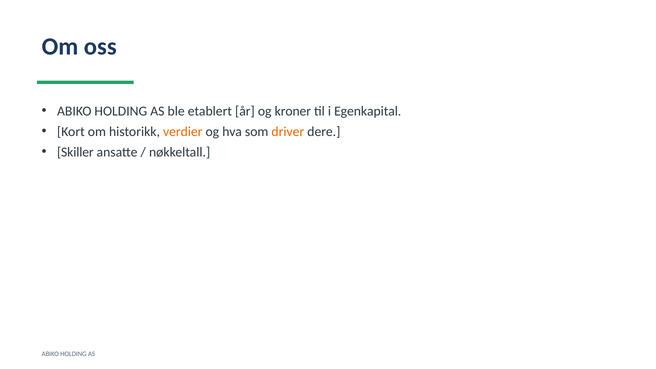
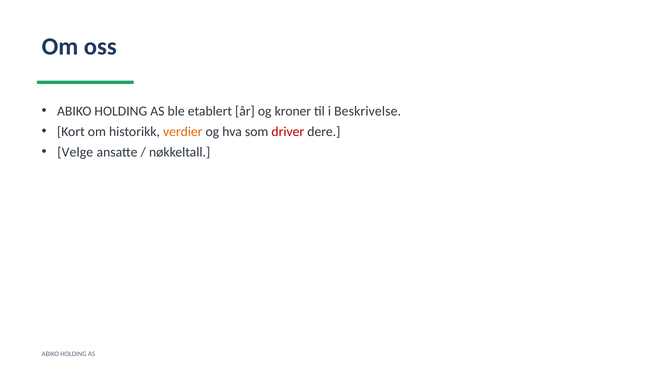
Egenkapital: Egenkapital -> Beskrivelse
driver colour: orange -> red
Skiller: Skiller -> Velge
